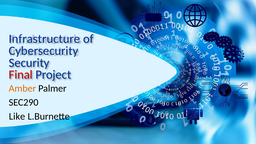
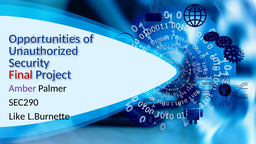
Infrastructure: Infrastructure -> Opportunities
Cybersecurity: Cybersecurity -> Unauthorized
Amber colour: orange -> purple
